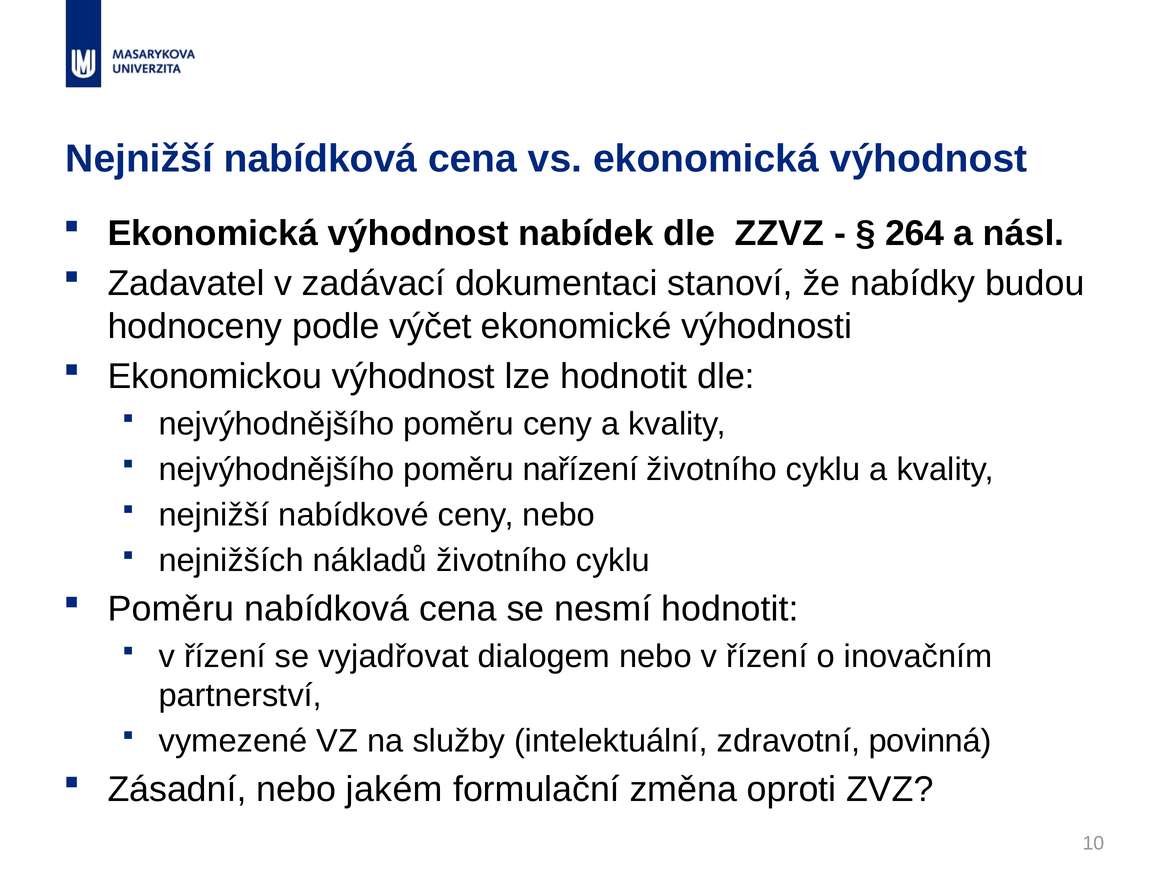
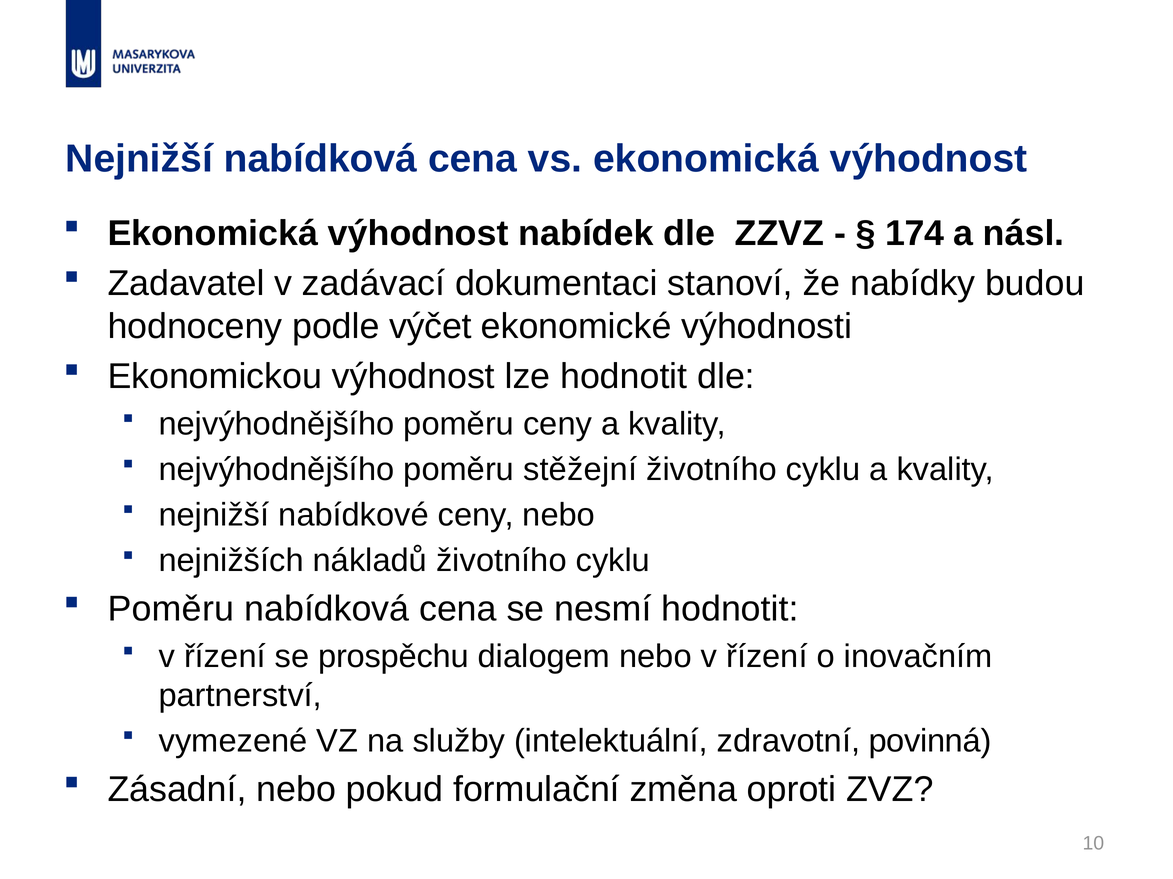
264: 264 -> 174
nařízení: nařízení -> stěžejní
vyjadřovat: vyjadřovat -> prospěchu
jakém: jakém -> pokud
